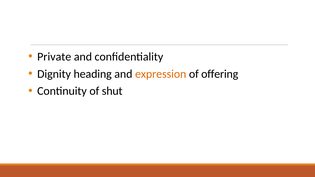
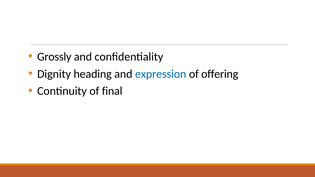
Private: Private -> Grossly
expression colour: orange -> blue
shut: shut -> final
